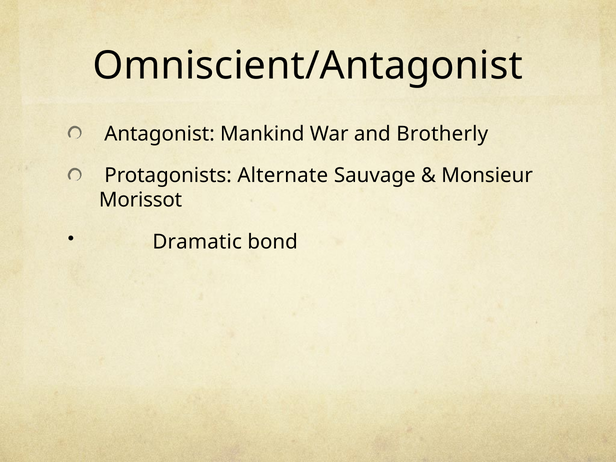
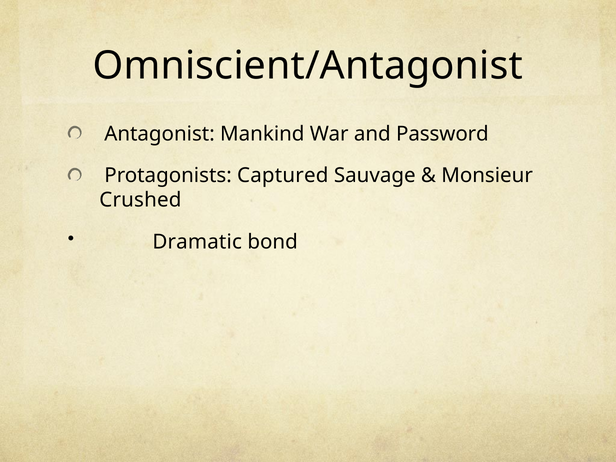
Brotherly: Brotherly -> Password
Alternate: Alternate -> Captured
Morissot: Morissot -> Crushed
